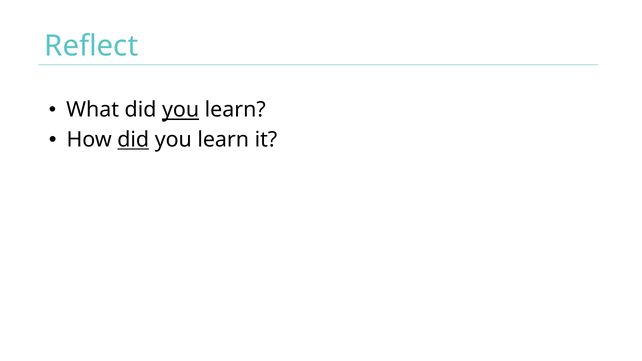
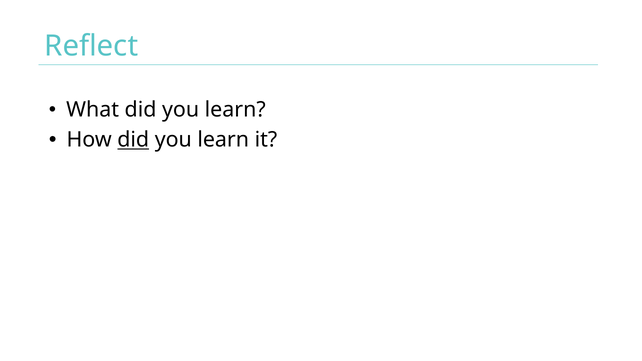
you at (181, 110) underline: present -> none
